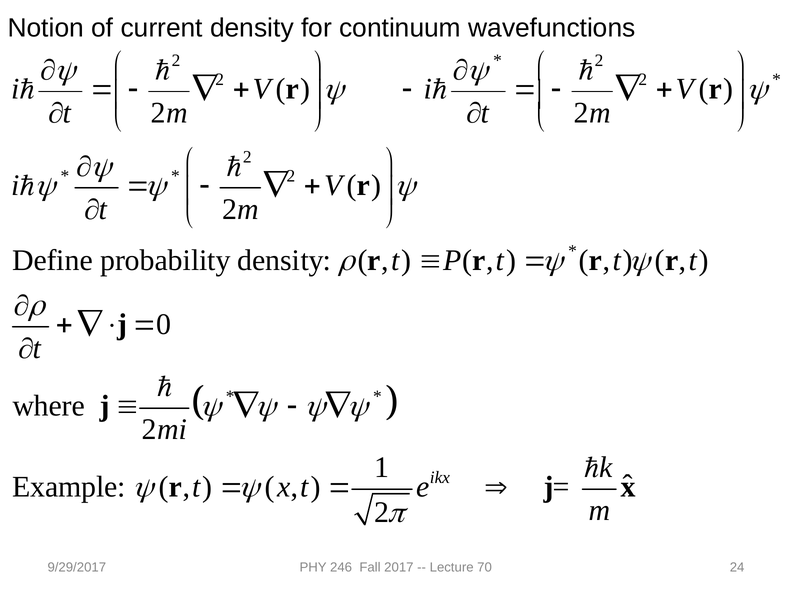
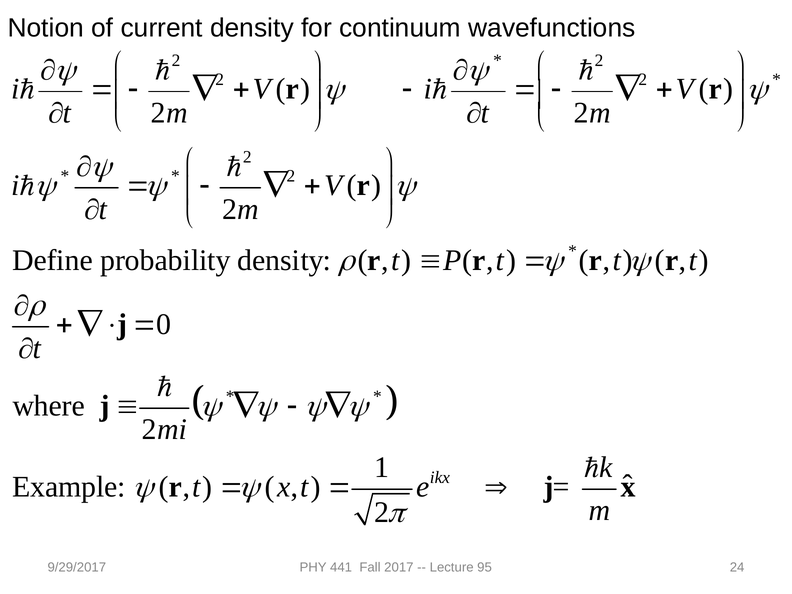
246: 246 -> 441
70: 70 -> 95
